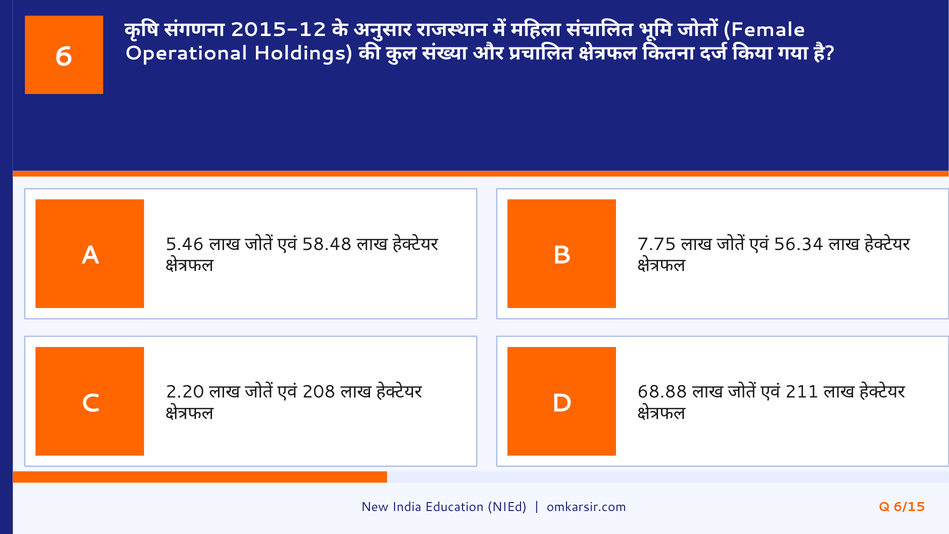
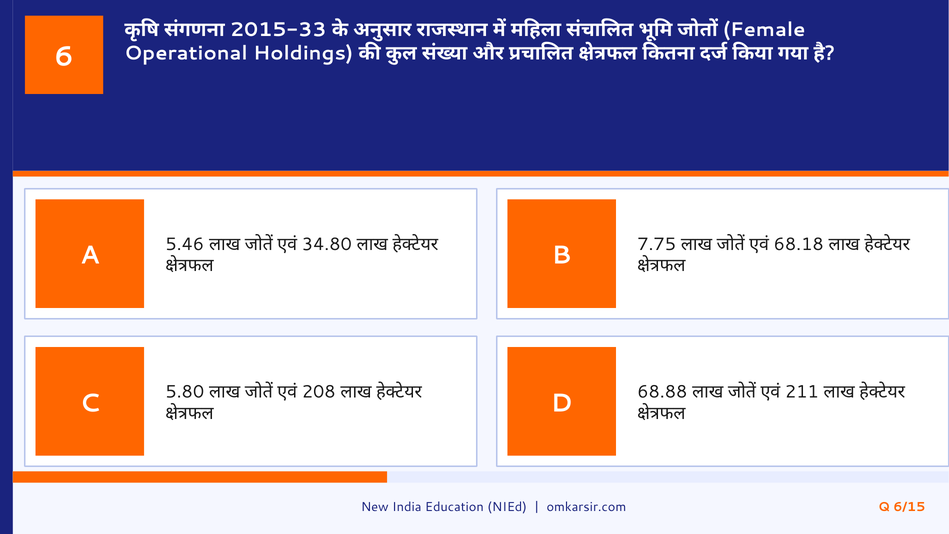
2015-12: 2015-12 -> 2015-33
58.48: 58.48 -> 34.80
56.34: 56.34 -> 68.18
2.20: 2.20 -> 5.80
